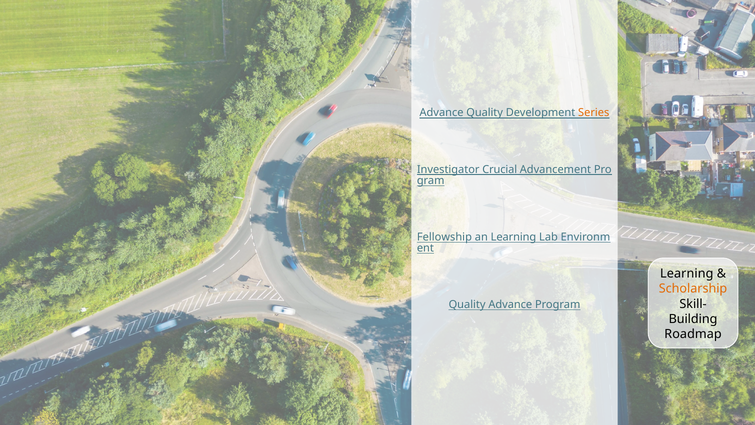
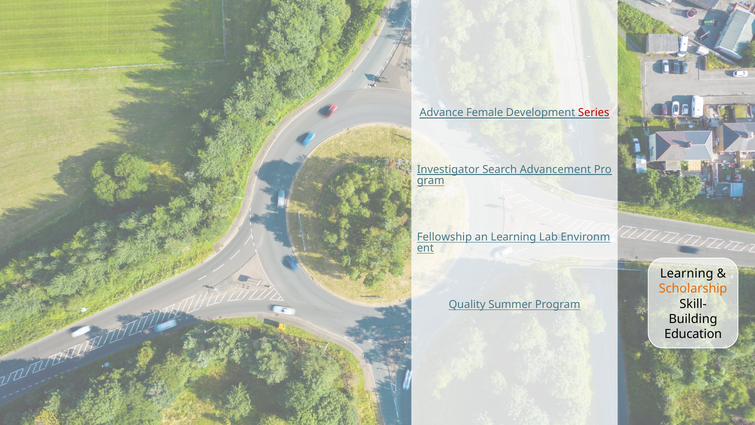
Advance Quality: Quality -> Female
Series colour: orange -> red
Crucial: Crucial -> Search
Quality Advance: Advance -> Summer
Roadmap: Roadmap -> Education
